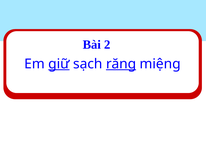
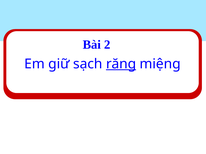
giữ underline: present -> none
